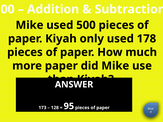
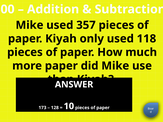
500: 500 -> 357
178: 178 -> 118
95: 95 -> 10
